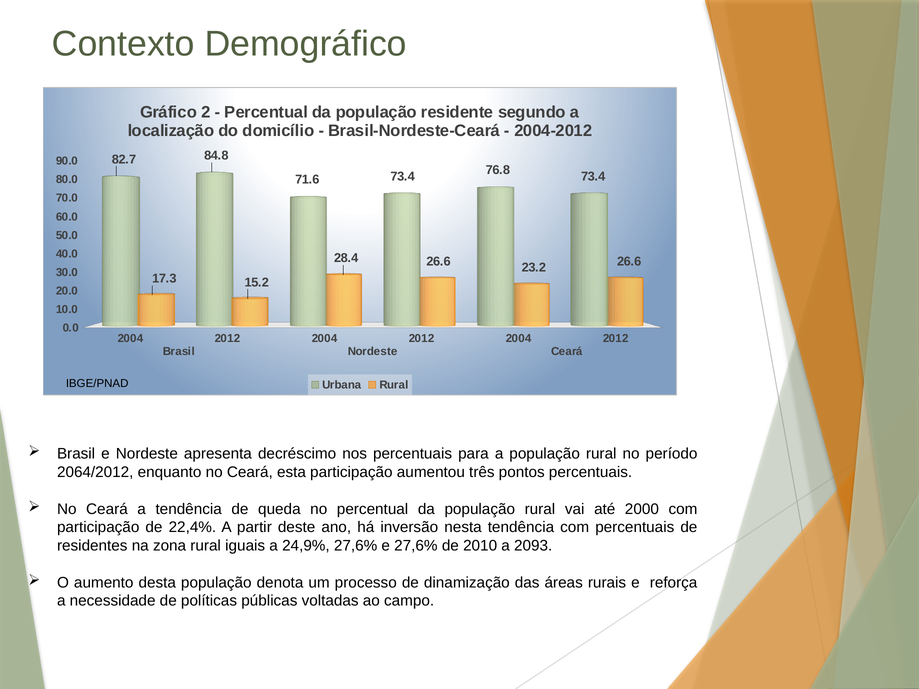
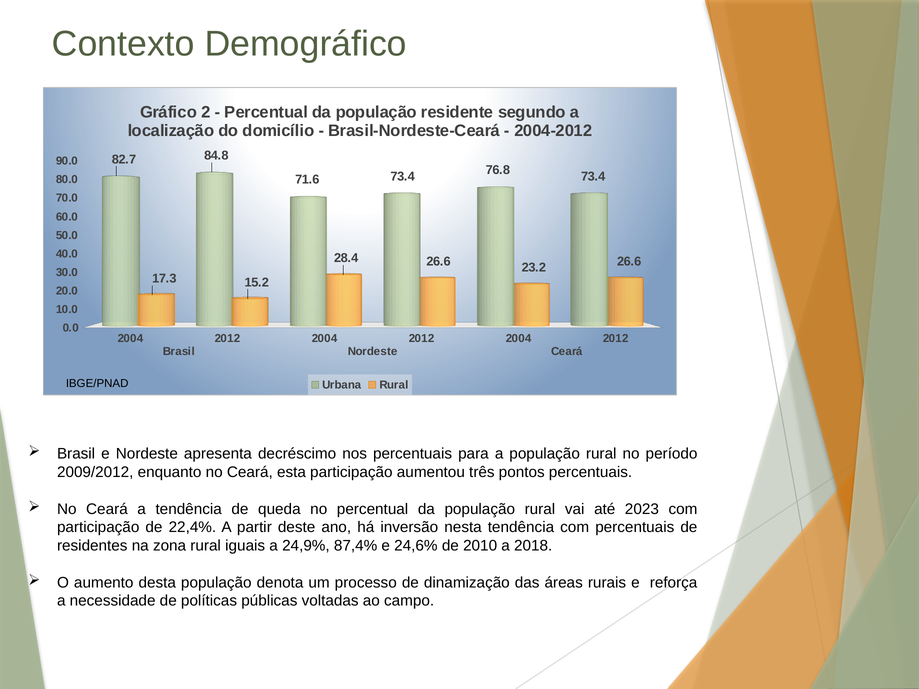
2064/2012: 2064/2012 -> 2009/2012
2000: 2000 -> 2023
24,9% 27,6%: 27,6% -> 87,4%
e 27,6%: 27,6% -> 24,6%
2093: 2093 -> 2018
